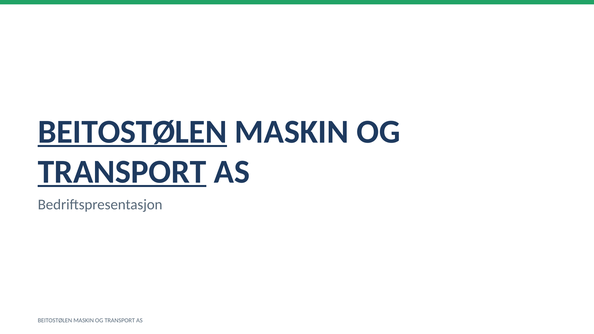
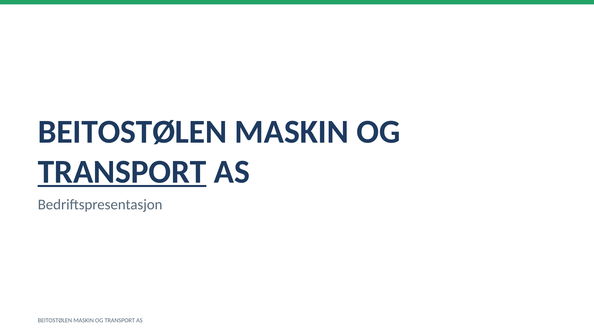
BEITOSTØLEN at (132, 132) underline: present -> none
